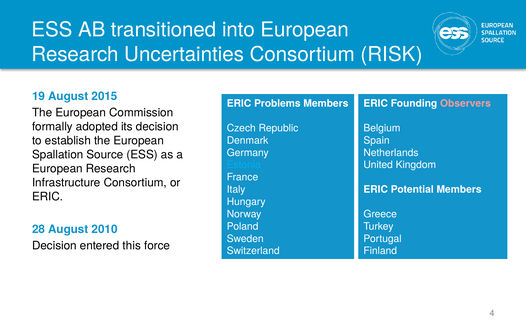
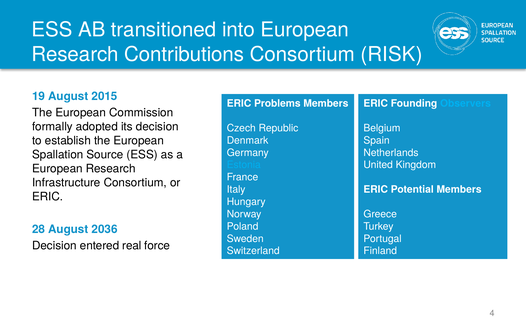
Uncertainties: Uncertainties -> Contributions
Observers colour: pink -> light blue
2010: 2010 -> 2036
this: this -> real
